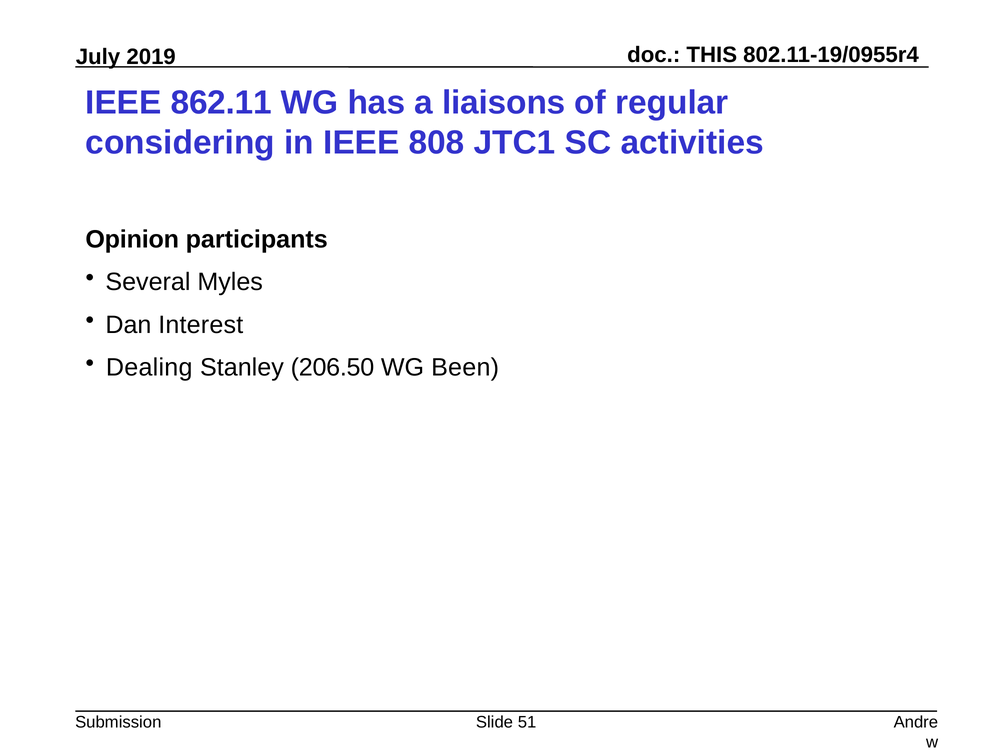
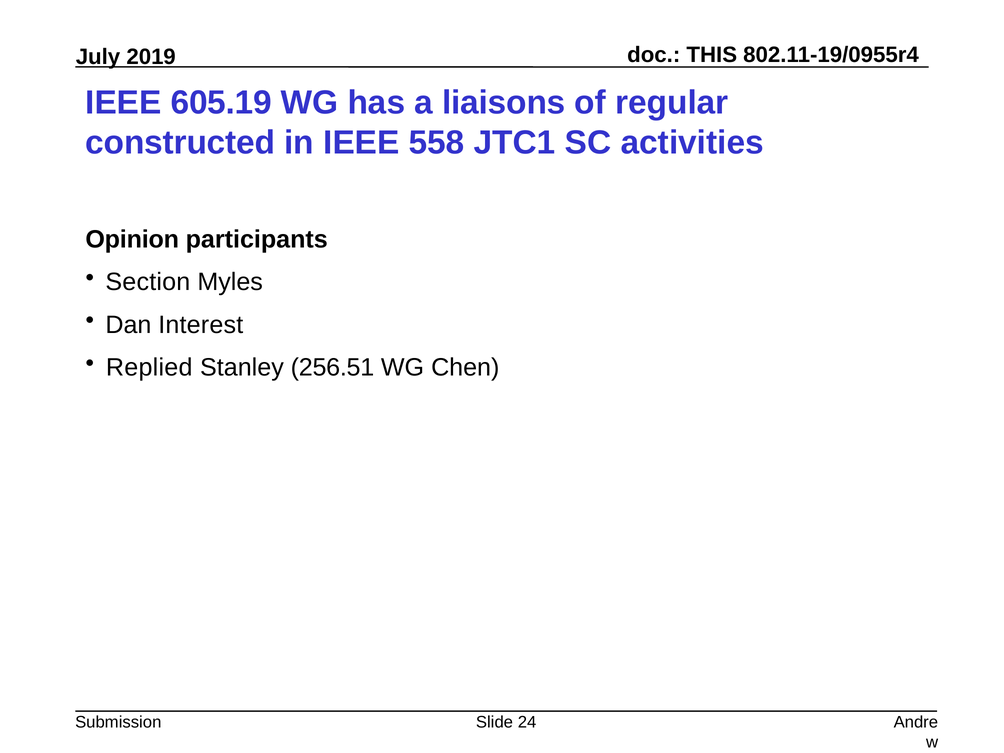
862.11: 862.11 -> 605.19
considering: considering -> constructed
808: 808 -> 558
Several: Several -> Section
Dealing: Dealing -> Replied
206.50: 206.50 -> 256.51
Been: Been -> Chen
51: 51 -> 24
